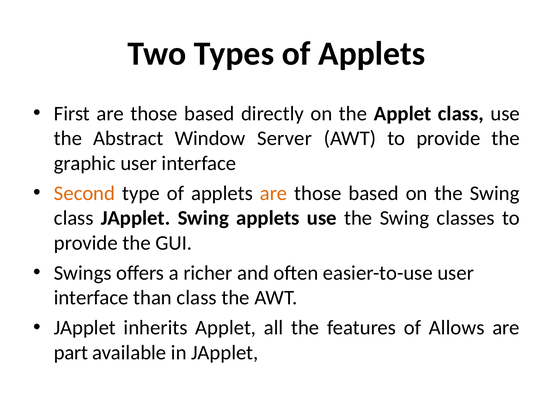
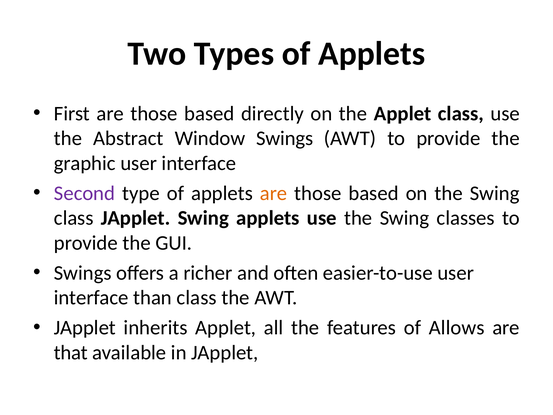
Window Server: Server -> Swings
Second colour: orange -> purple
part: part -> that
